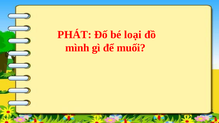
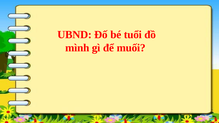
PHÁT: PHÁT -> UBND
loại: loại -> tuổi
